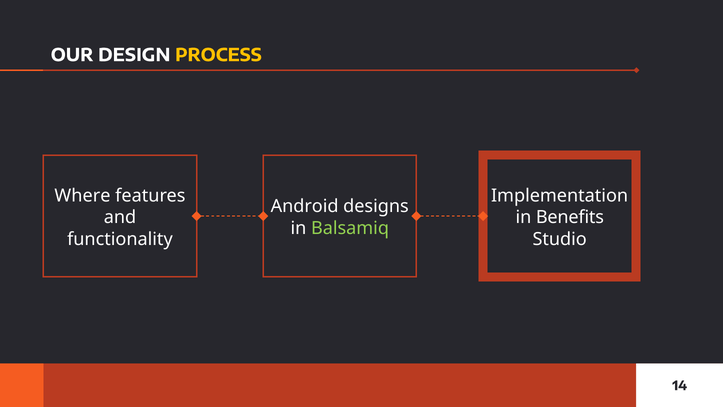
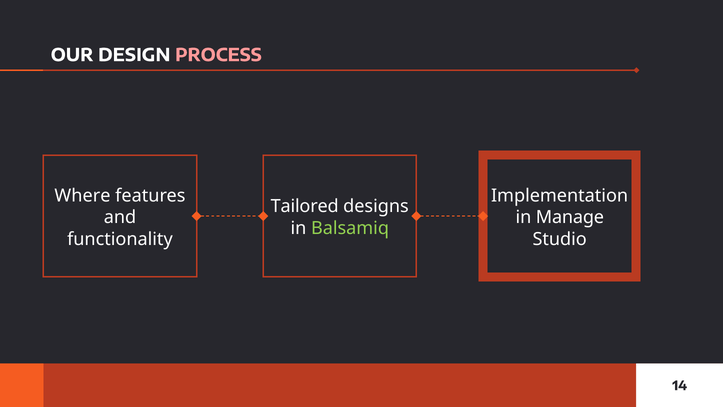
PROCESS colour: yellow -> pink
Android: Android -> Tailored
Benefits: Benefits -> Manage
